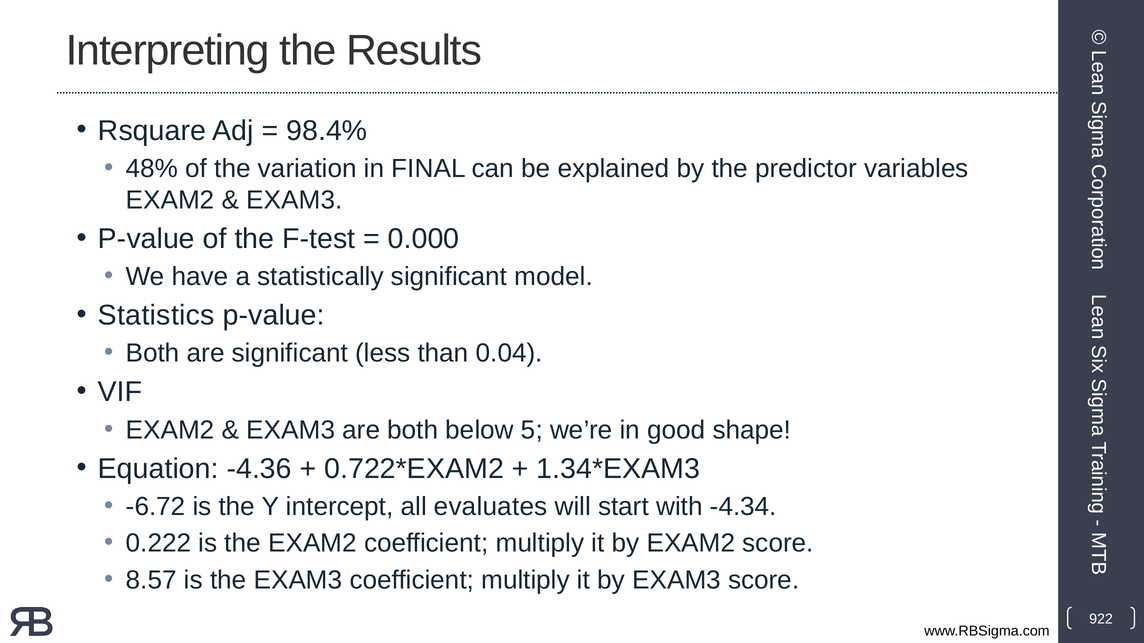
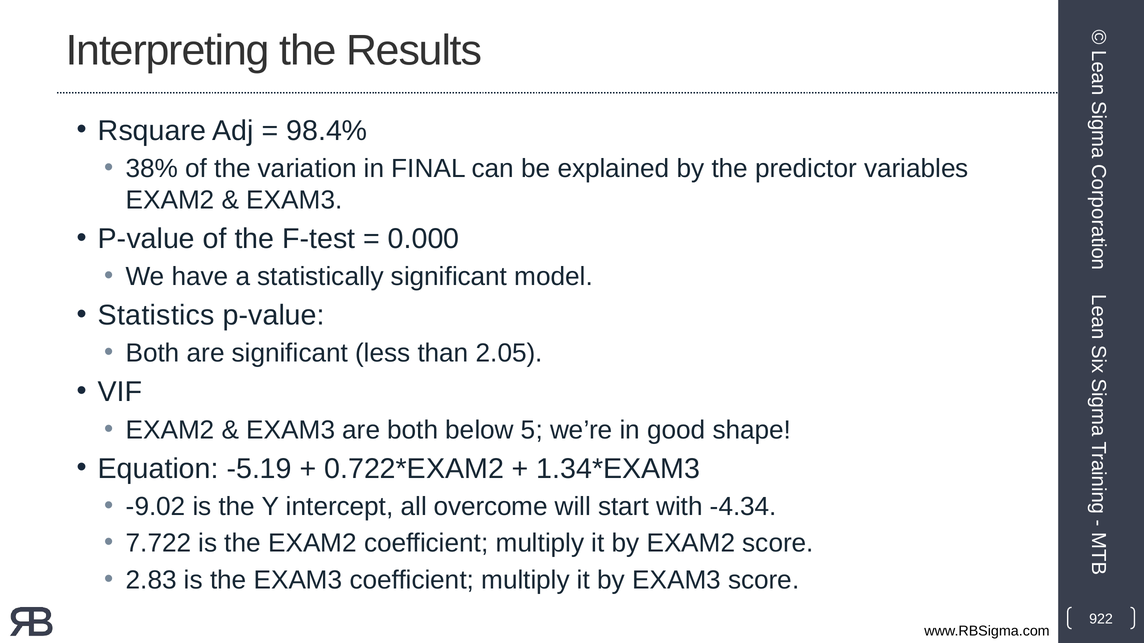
48%: 48% -> 38%
0.04: 0.04 -> 2.05
-4.36: -4.36 -> -5.19
-6.72: -6.72 -> -9.02
evaluates: evaluates -> overcome
0.222: 0.222 -> 7.722
8.57: 8.57 -> 2.83
